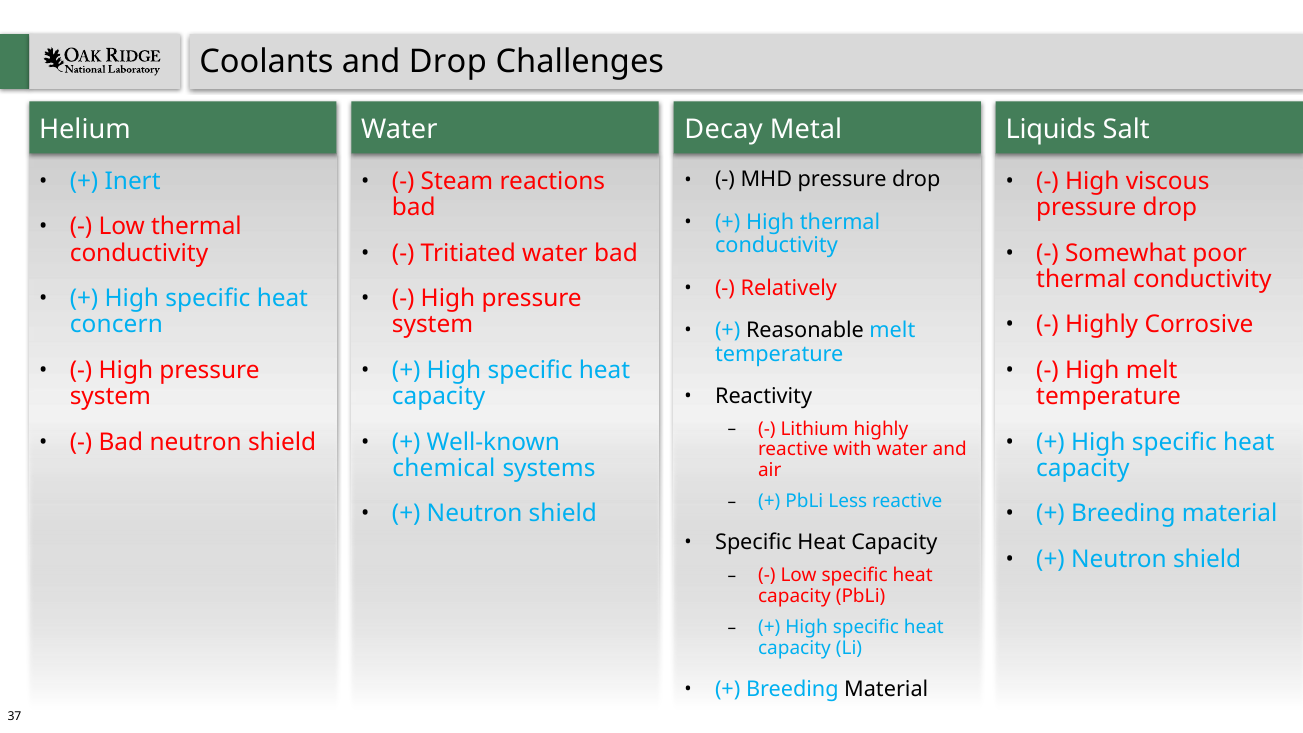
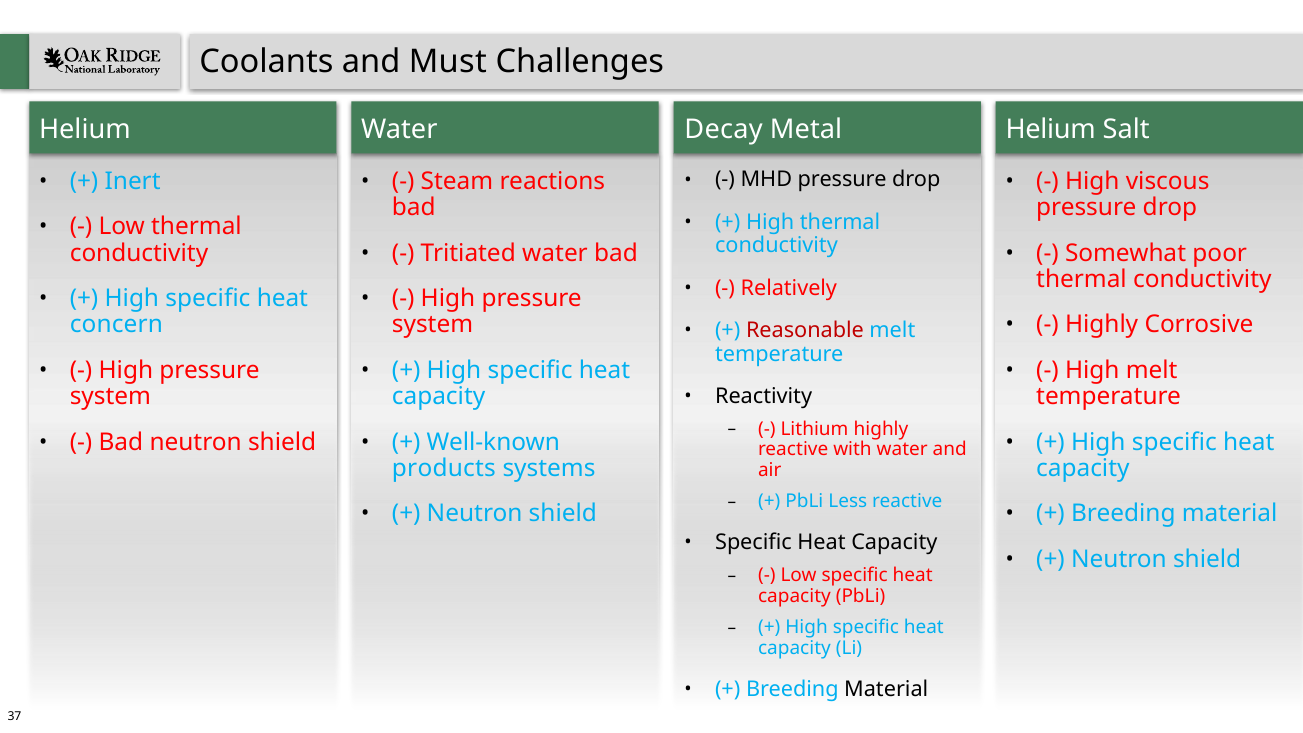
and Drop: Drop -> Must
Liquids at (1051, 129): Liquids -> Helium
Reasonable colour: black -> red
chemical: chemical -> products
